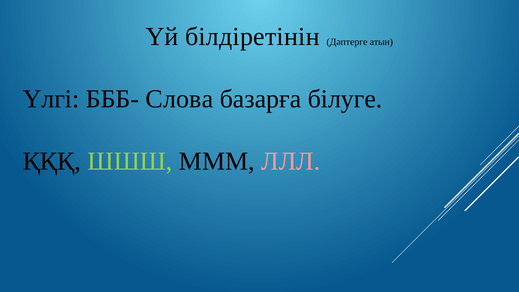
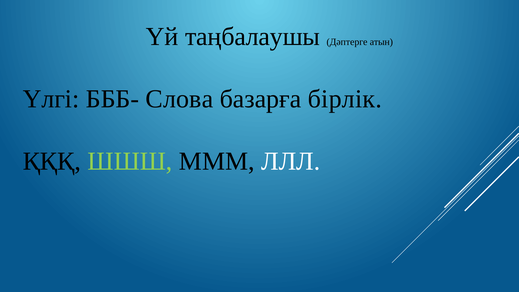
білдіретінін: білдіретінін -> таңбалаушы
білуге: білуге -> бірлік
ЛЛЛ colour: pink -> white
